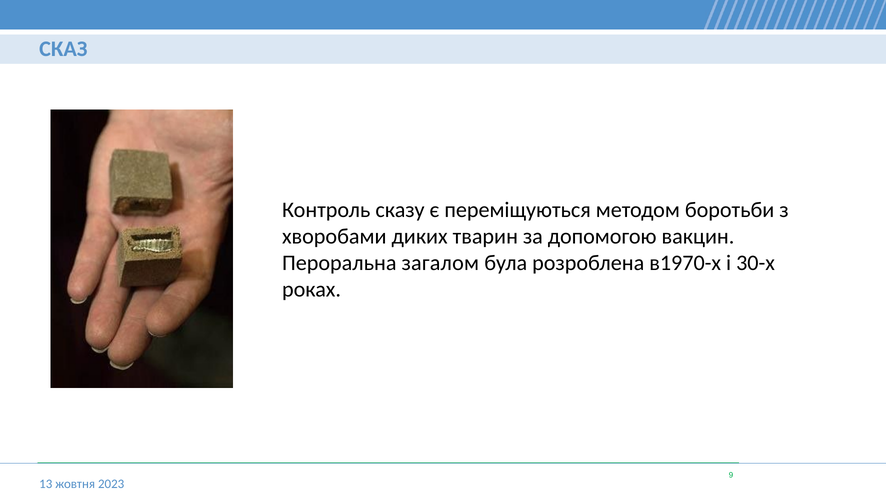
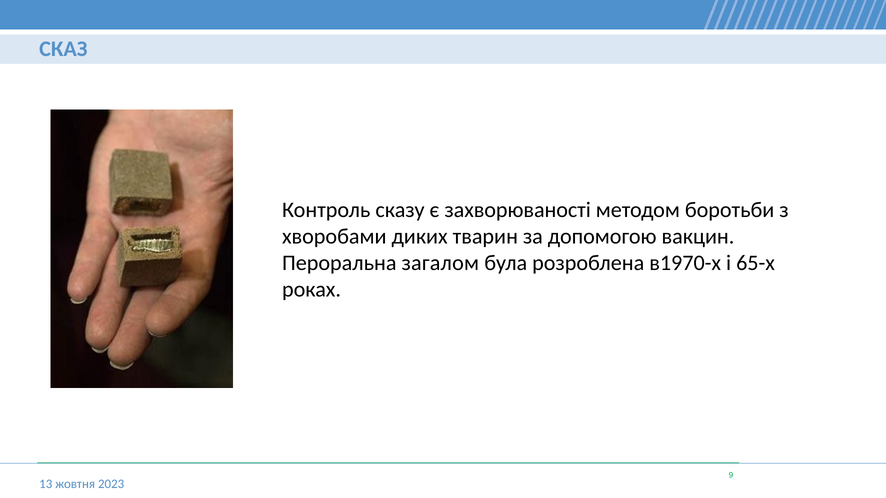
переміщуються: переміщуються -> захворюваності
30-х: 30-х -> 65-х
